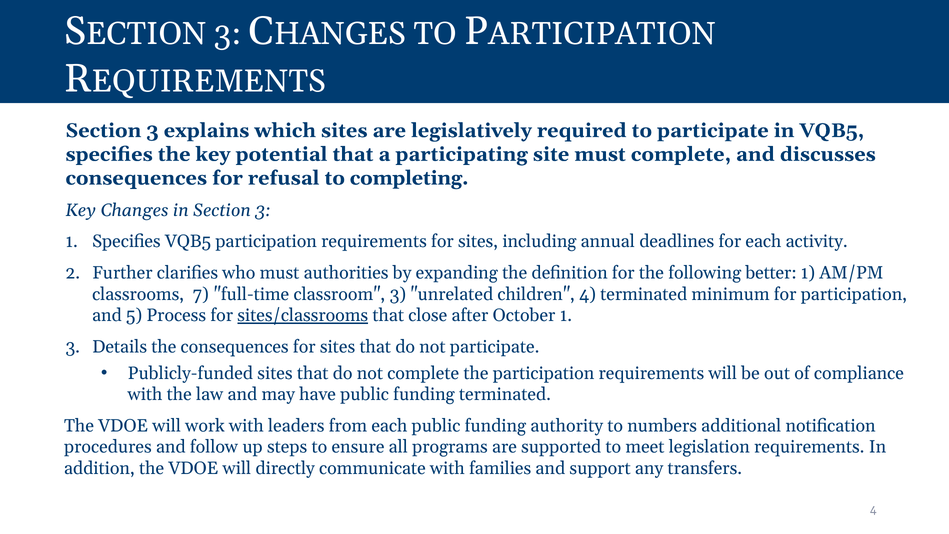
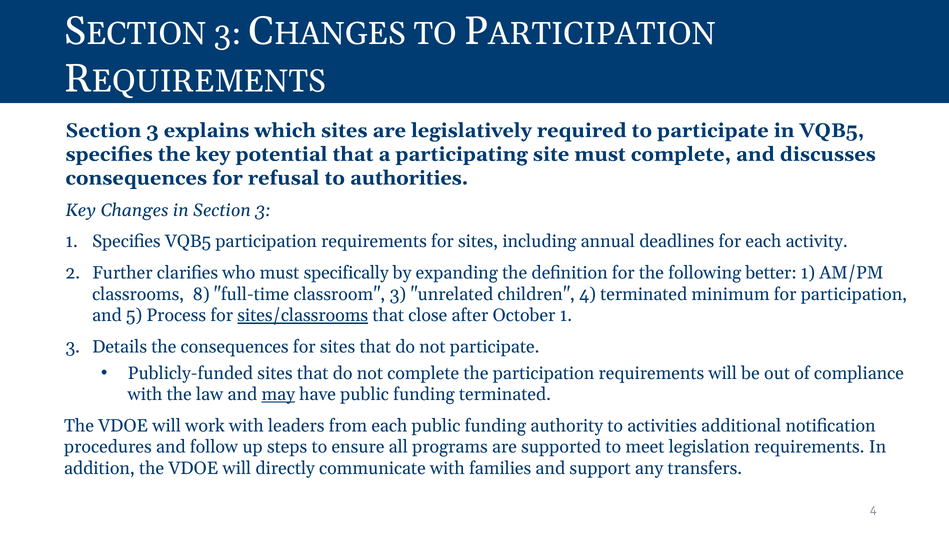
completing: completing -> authorities
authorities: authorities -> specifically
7: 7 -> 8
may underline: none -> present
numbers: numbers -> activities
